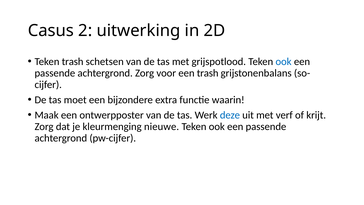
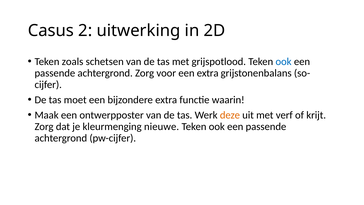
Teken trash: trash -> zoals
een trash: trash -> extra
deze colour: blue -> orange
